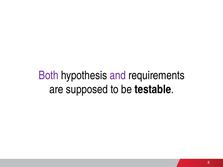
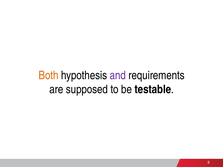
Both colour: purple -> orange
